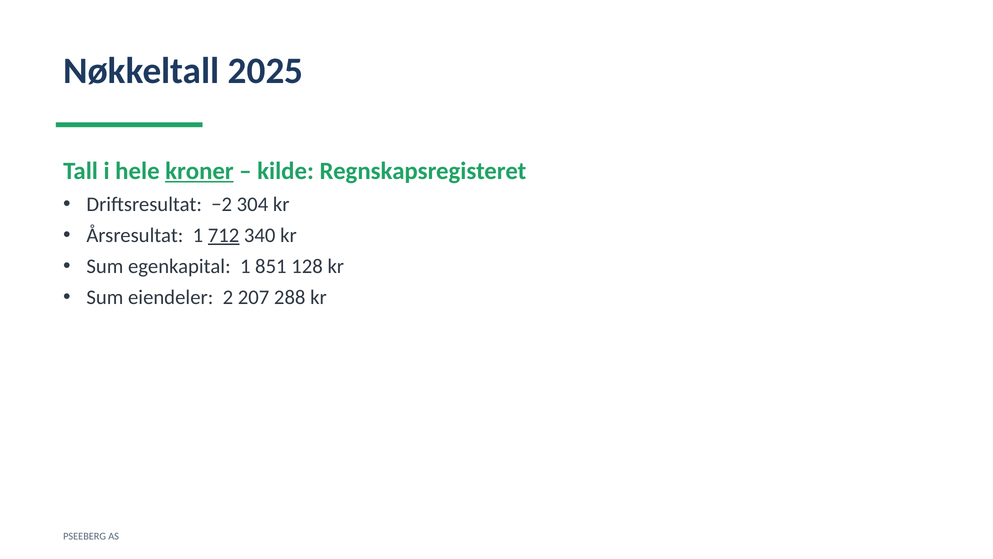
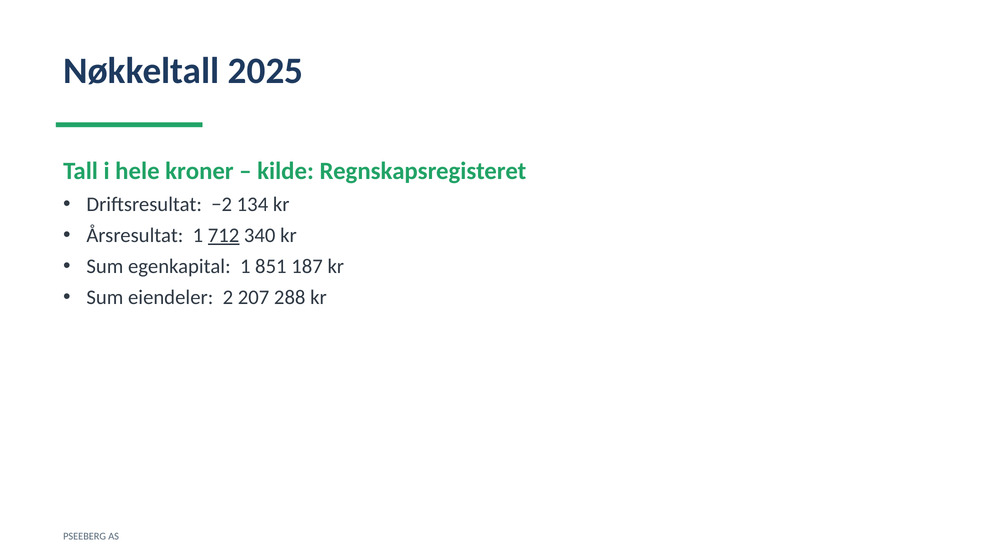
kroner underline: present -> none
304: 304 -> 134
128: 128 -> 187
